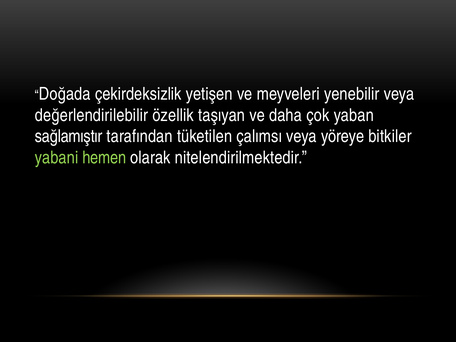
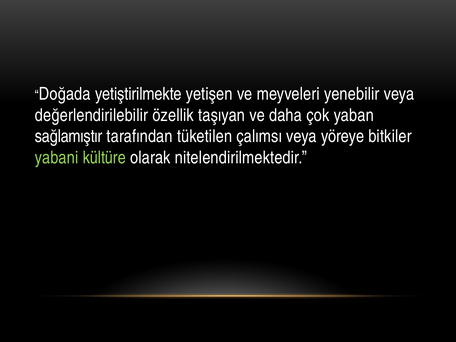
çekirdeksizlik: çekirdeksizlik -> yetiştirilmekte
hemen: hemen -> kültüre
